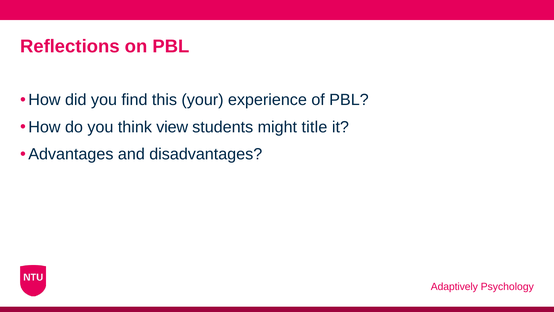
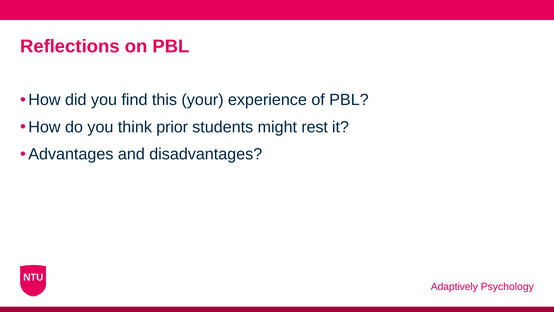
view: view -> prior
title: title -> rest
